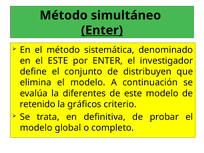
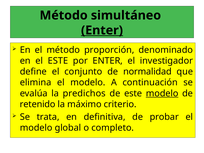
sistemática: sistemática -> proporción
distribuyen: distribuyen -> normalidad
diferentes: diferentes -> predichos
modelo at (162, 93) underline: none -> present
gráficos: gráficos -> máximo
